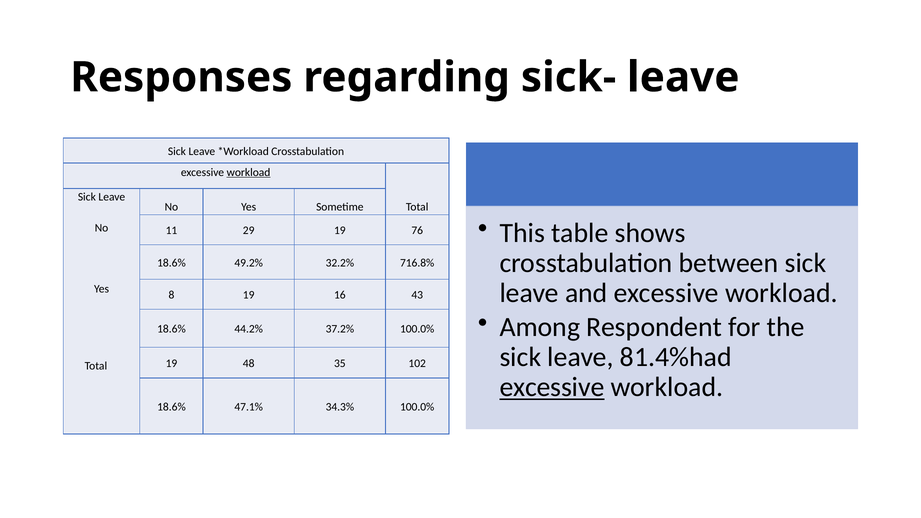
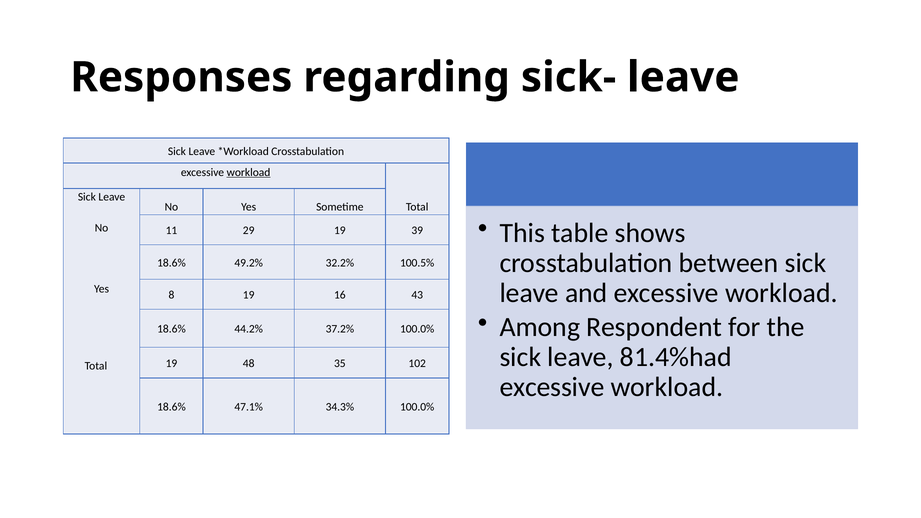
76: 76 -> 39
716.8%: 716.8% -> 100.5%
excessive at (552, 387) underline: present -> none
